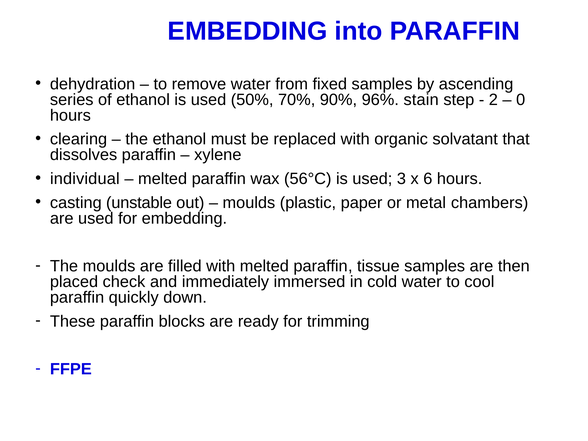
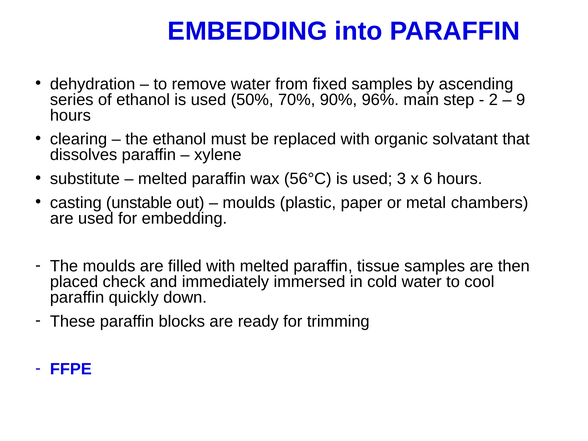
stain: stain -> main
0: 0 -> 9
individual: individual -> substitute
